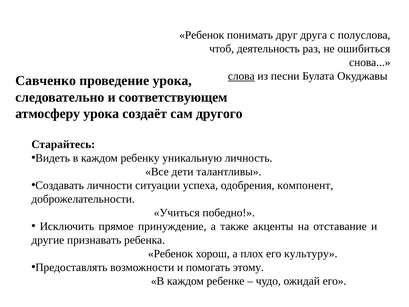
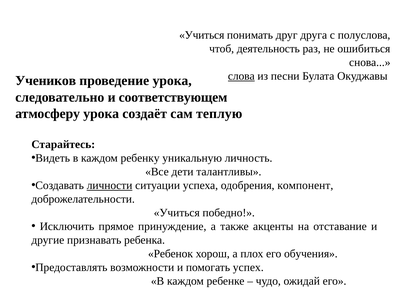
Ребенок at (202, 35): Ребенок -> Учиться
Савченко: Савченко -> Учеников
другого: другого -> теплую
личности underline: none -> present
культуру: культуру -> обучения
этому: этому -> успех
